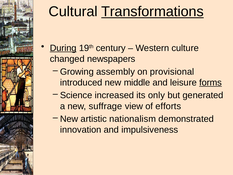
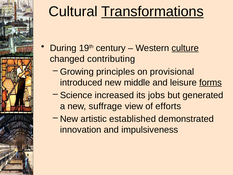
During underline: present -> none
culture underline: none -> present
newspapers: newspapers -> contributing
assembly: assembly -> principles
only: only -> jobs
nationalism: nationalism -> established
